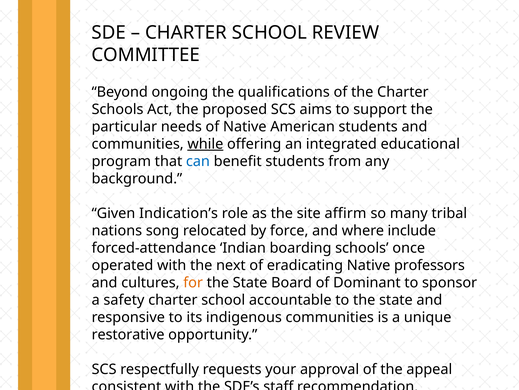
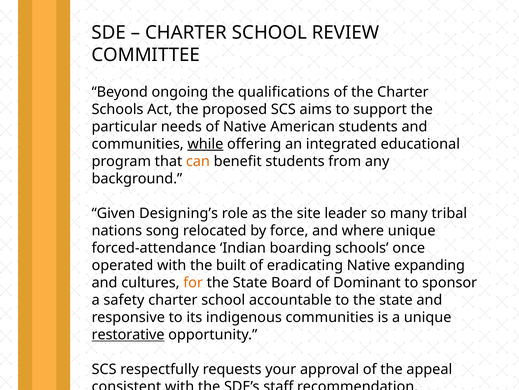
can colour: blue -> orange
Indication’s: Indication’s -> Designing’s
affirm: affirm -> leader
where include: include -> unique
next: next -> built
professors: professors -> expanding
restorative underline: none -> present
